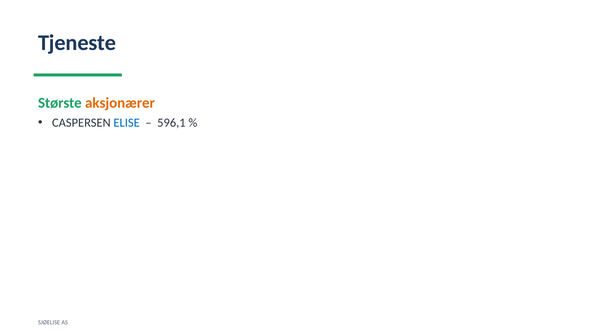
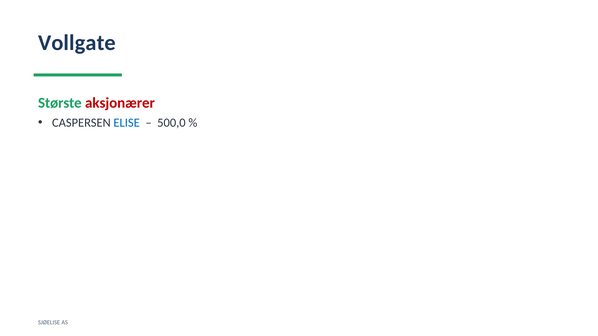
Tjeneste: Tjeneste -> Vollgate
aksjonærer colour: orange -> red
596,1: 596,1 -> 500,0
